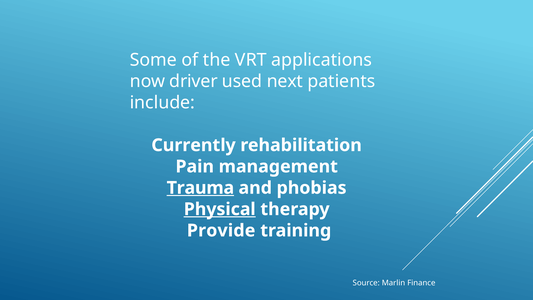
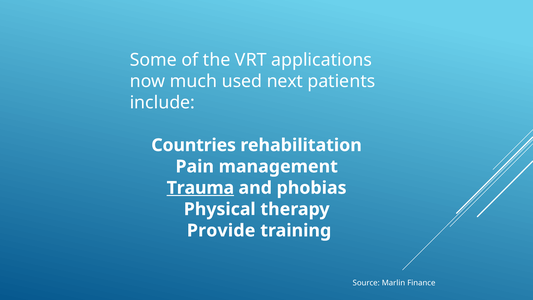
driver: driver -> much
Currently: Currently -> Countries
Physical underline: present -> none
